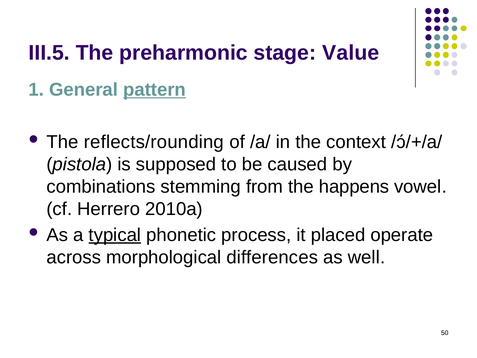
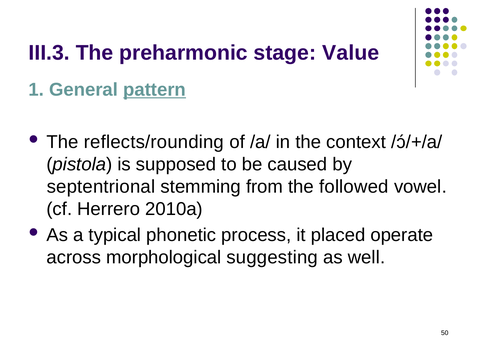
III.5: III.5 -> III.3
combinations: combinations -> septentrional
happens: happens -> followed
typical underline: present -> none
differences: differences -> suggesting
